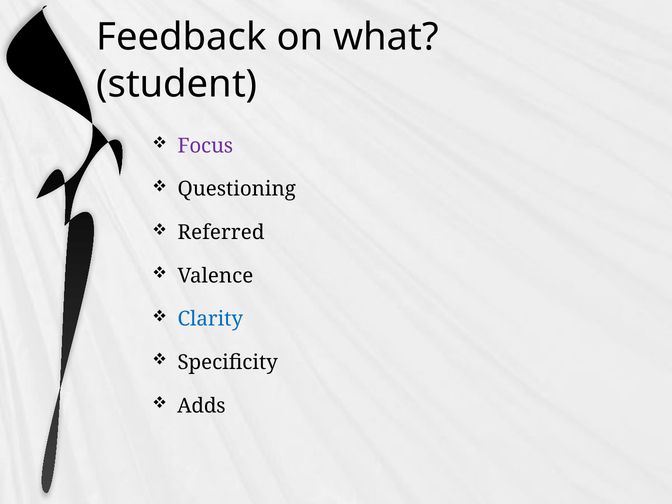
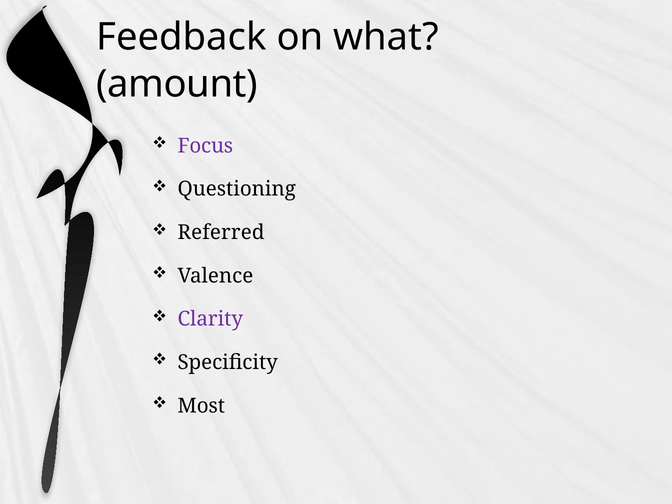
student: student -> amount
Clarity colour: blue -> purple
Adds: Adds -> Most
